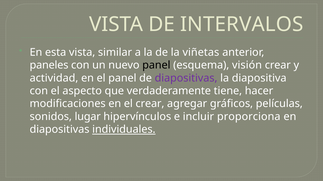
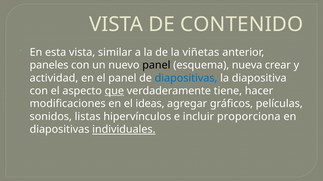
INTERVALOS: INTERVALOS -> CONTENIDO
visión: visión -> nueva
diapositivas at (186, 78) colour: purple -> blue
que underline: none -> present
el crear: crear -> ideas
lugar: lugar -> listas
